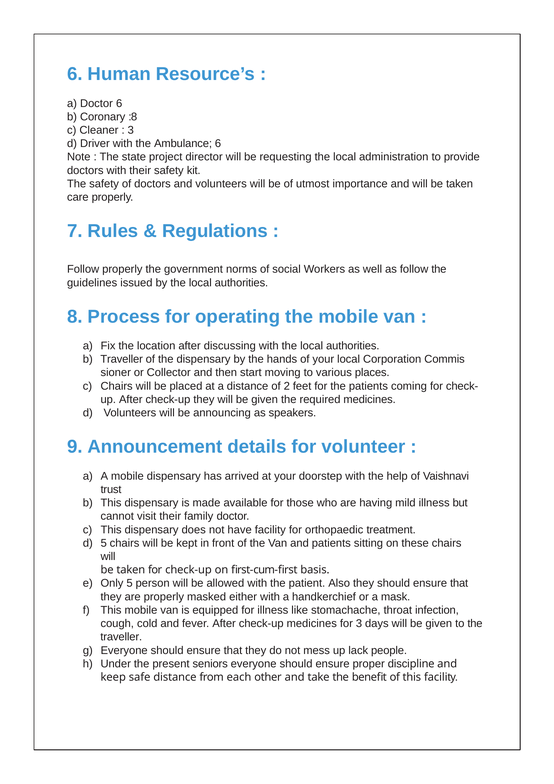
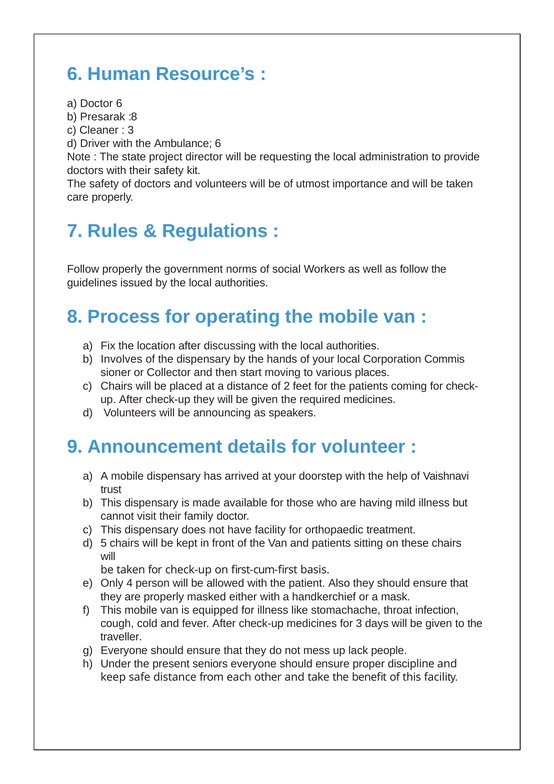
Coronary: Coronary -> Presarak
Traveller at (122, 359): Traveller -> Involves
Only 5: 5 -> 4
